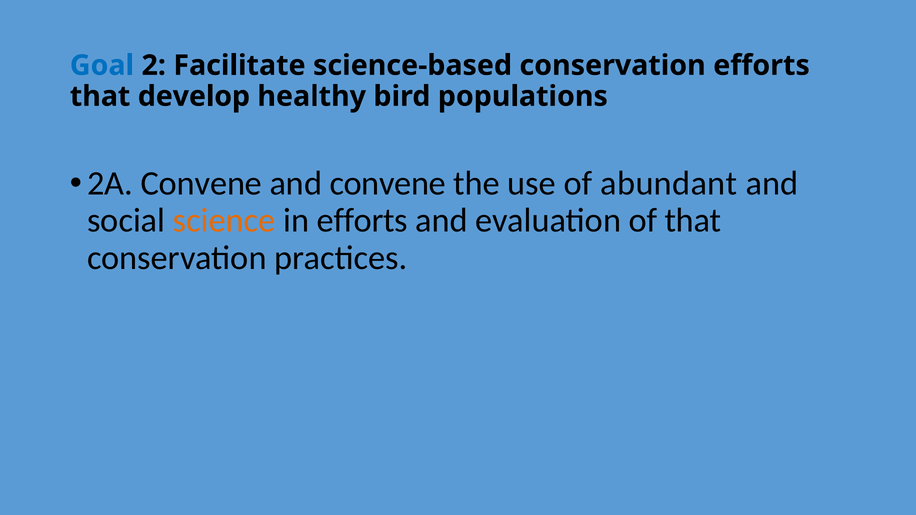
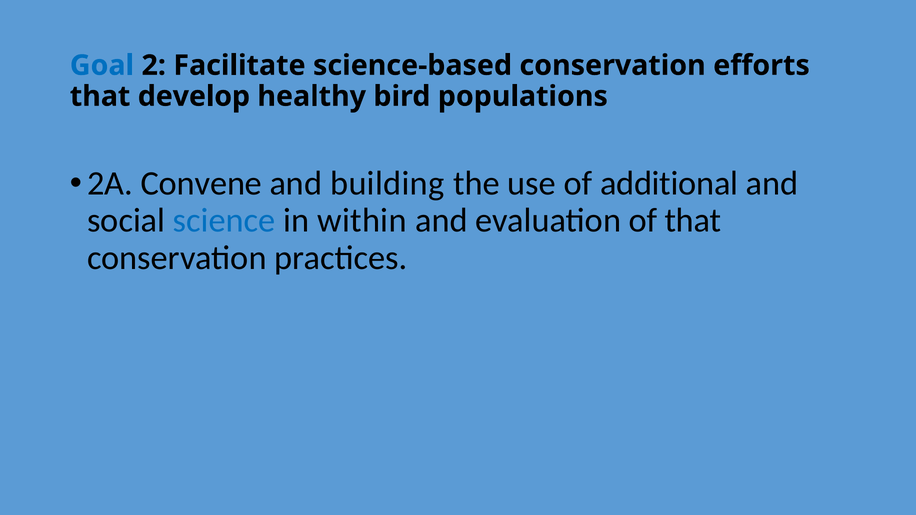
and convene: convene -> building
abundant: abundant -> additional
science colour: orange -> blue
in efforts: efforts -> within
